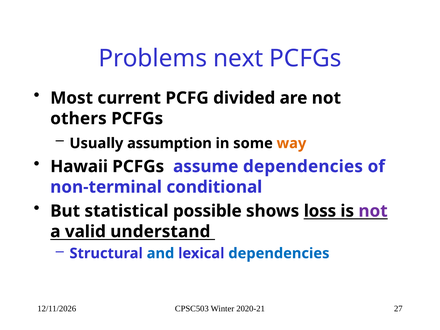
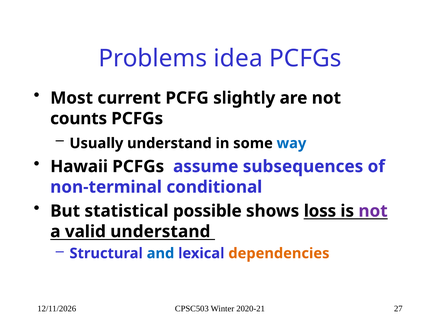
next: next -> idea
divided: divided -> slightly
others: others -> counts
Usually assumption: assumption -> understand
way colour: orange -> blue
assume dependencies: dependencies -> subsequences
dependencies at (279, 253) colour: blue -> orange
